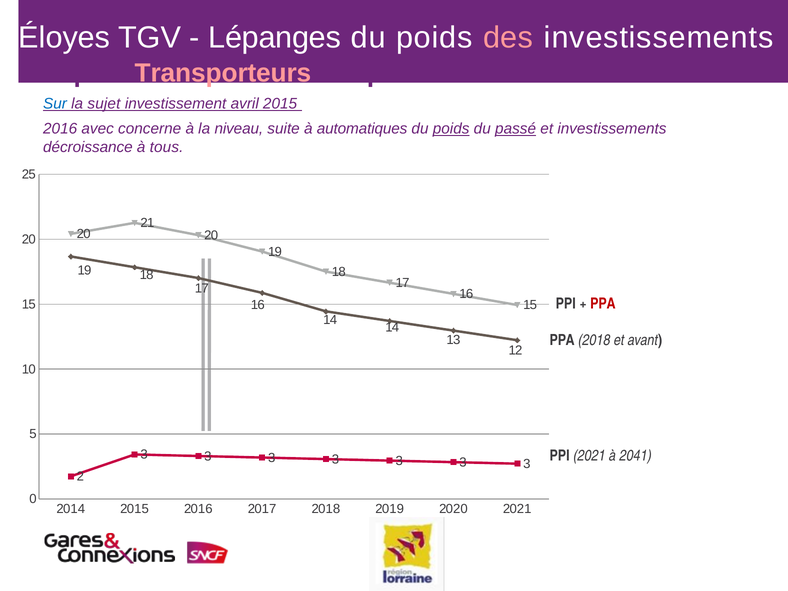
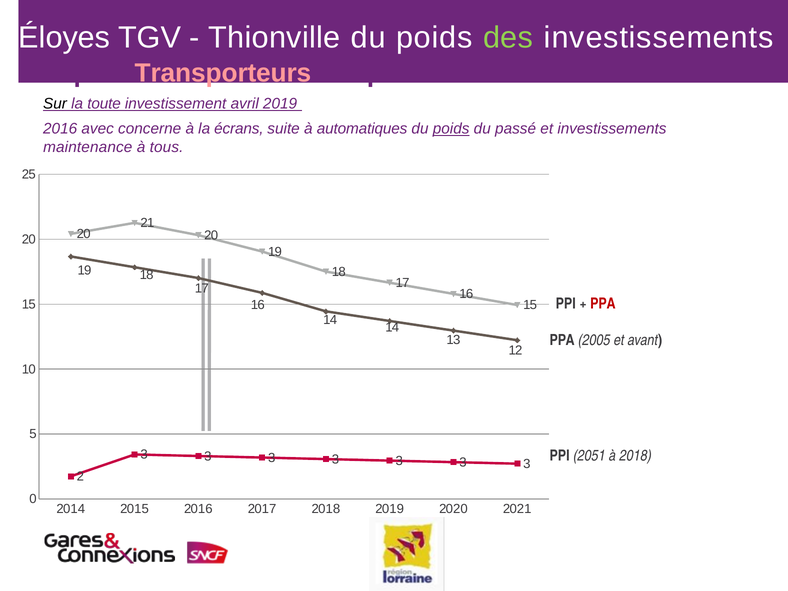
Lépanges: Lépanges -> Thionville
des colour: pink -> light green
Sur colour: blue -> black
sujet: sujet -> toute
avril 2015: 2015 -> 2019
niveau: niveau -> écrans
passé underline: present -> none
décroissance: décroissance -> maintenance
PPA 2018: 2018 -> 2005
PPI 2021: 2021 -> 2051
à 2041: 2041 -> 2018
